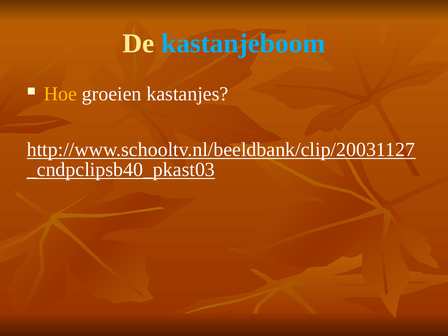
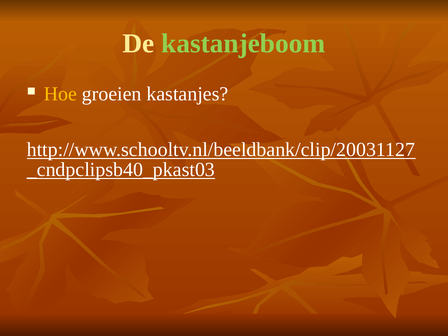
kastanjeboom colour: light blue -> light green
